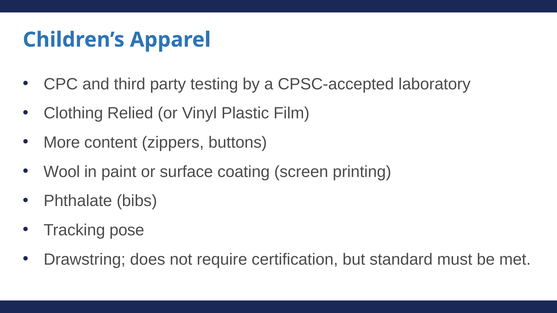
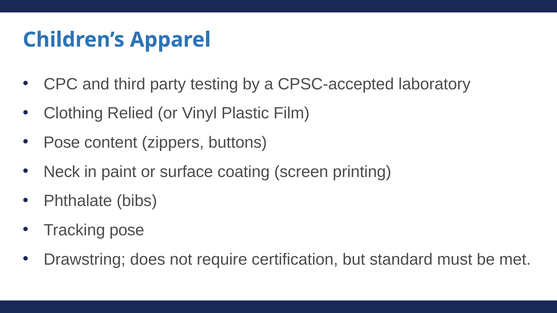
More at (62, 143): More -> Pose
Wool: Wool -> Neck
